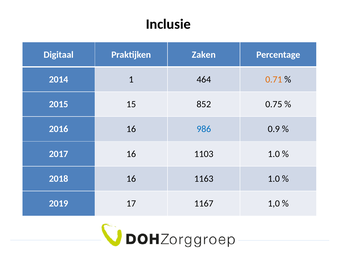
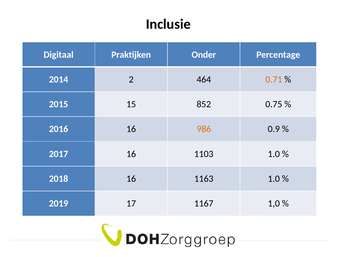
Zaken: Zaken -> Onder
1: 1 -> 2
986 colour: blue -> orange
